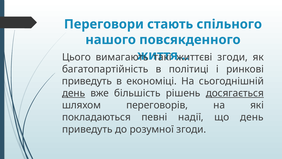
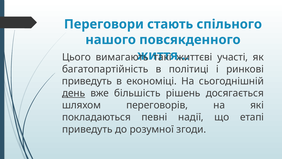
життєві згоди: згоди -> участі
досягається underline: present -> none
що день: день -> етапі
